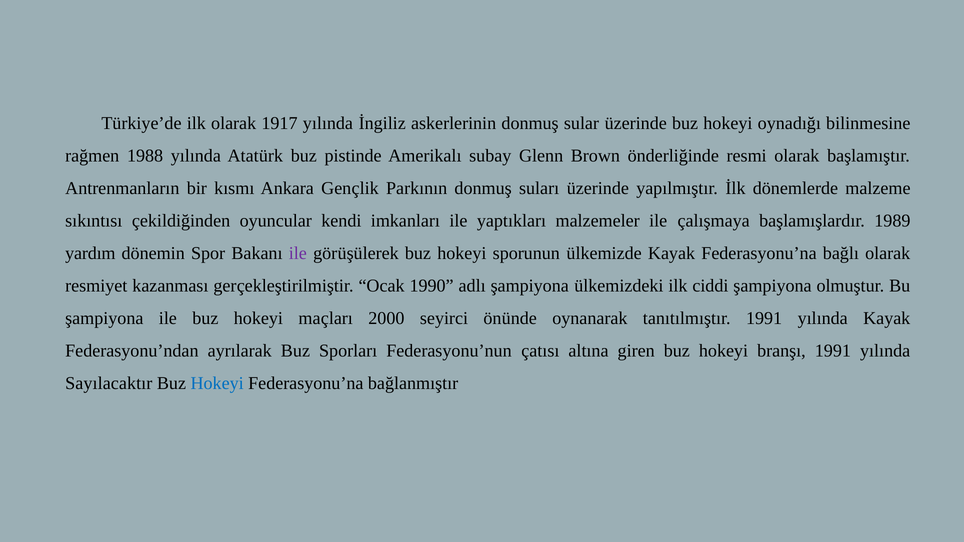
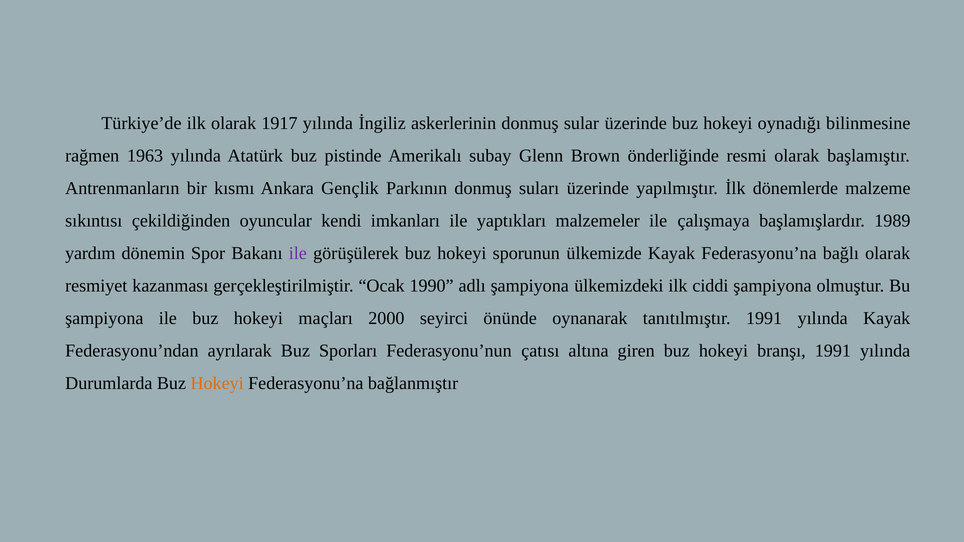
1988: 1988 -> 1963
Sayılacaktır: Sayılacaktır -> Durumlarda
Hokeyi at (217, 384) colour: blue -> orange
